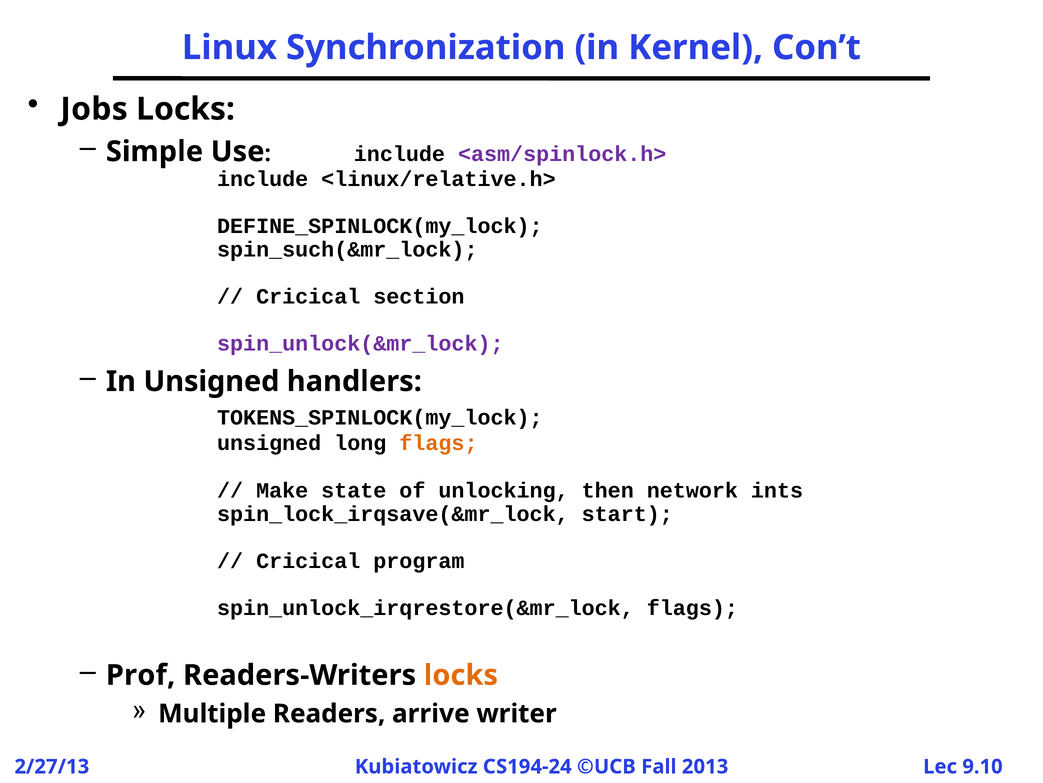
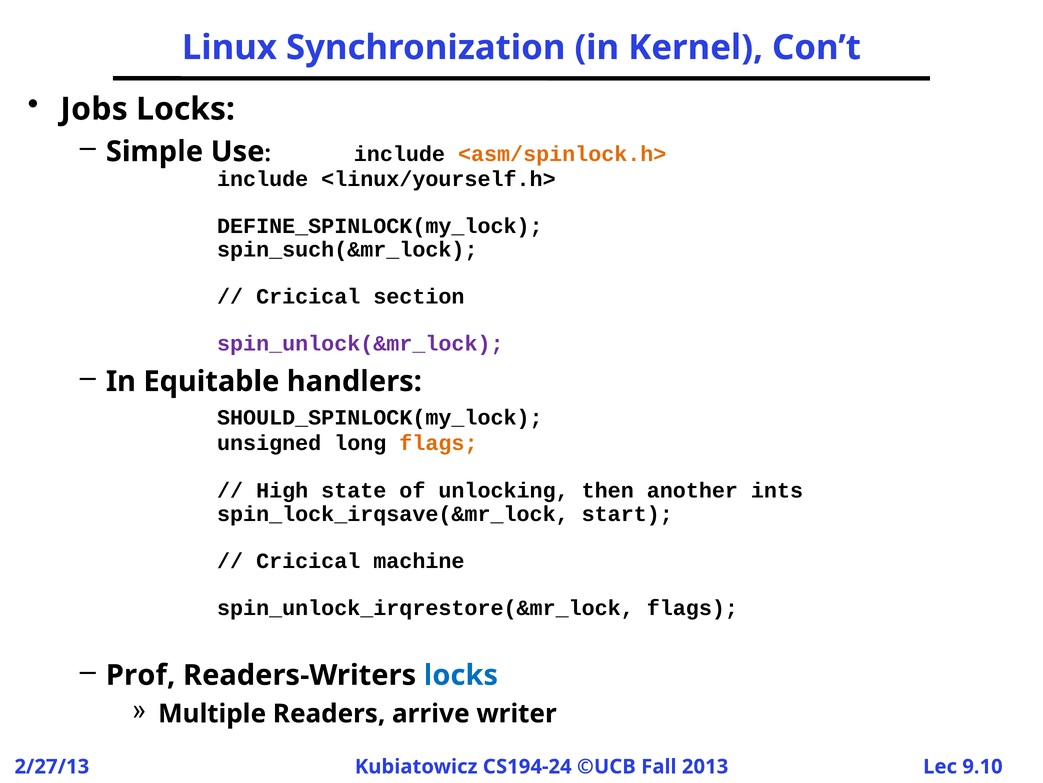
<asm/spinlock.h> colour: purple -> orange
<linux/relative.h>: <linux/relative.h> -> <linux/yourself.h>
In Unsigned: Unsigned -> Equitable
TOKENS_SPINLOCK(my_lock: TOKENS_SPINLOCK(my_lock -> SHOULD_SPINLOCK(my_lock
Make: Make -> High
network: network -> another
program: program -> machine
locks at (461, 675) colour: orange -> blue
